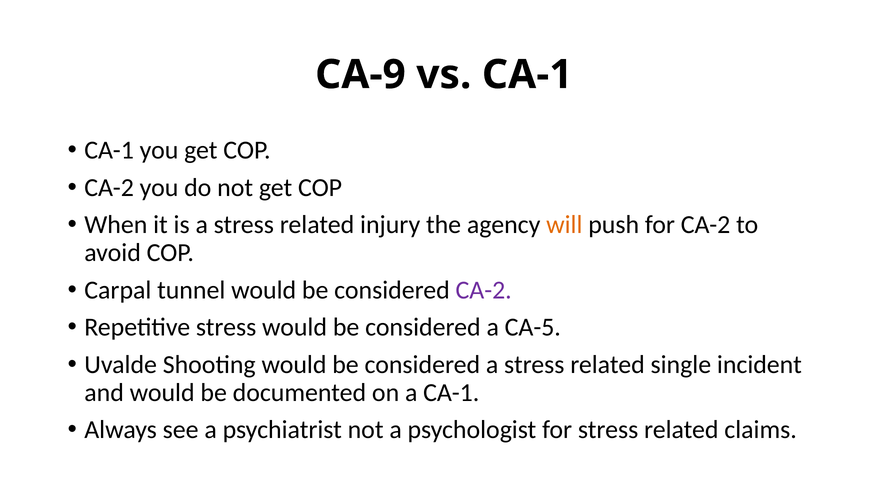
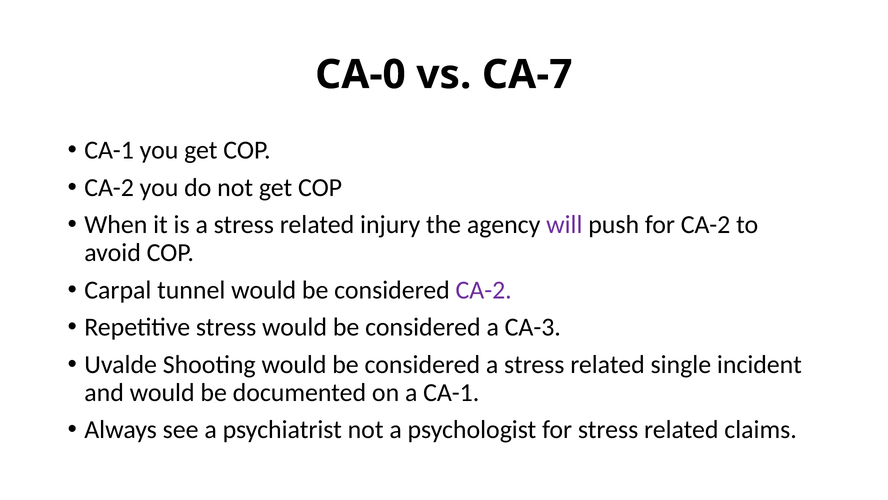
CA-9: CA-9 -> CA-0
vs CA-1: CA-1 -> CA-7
will colour: orange -> purple
CA-5: CA-5 -> CA-3
